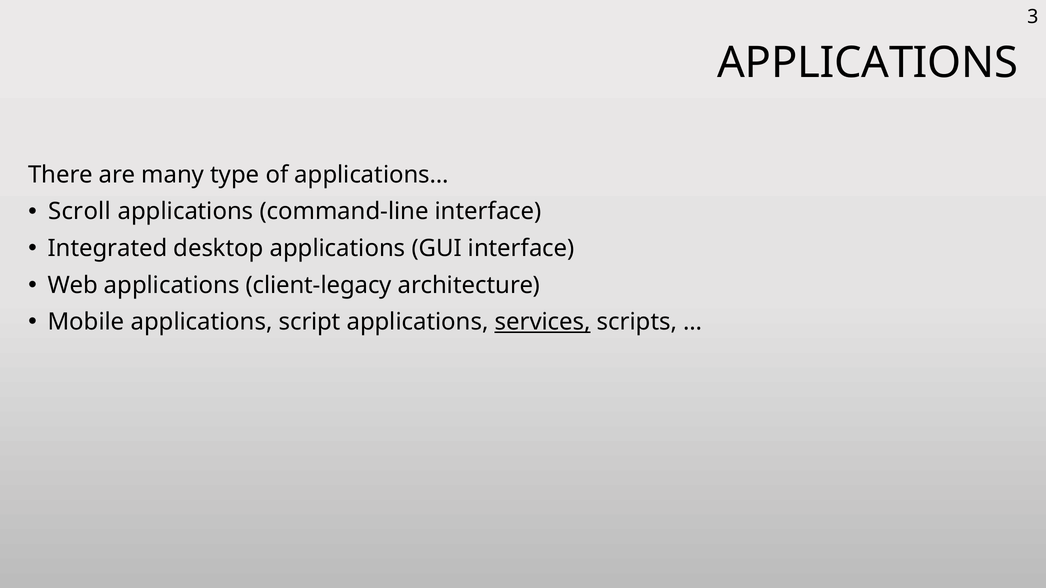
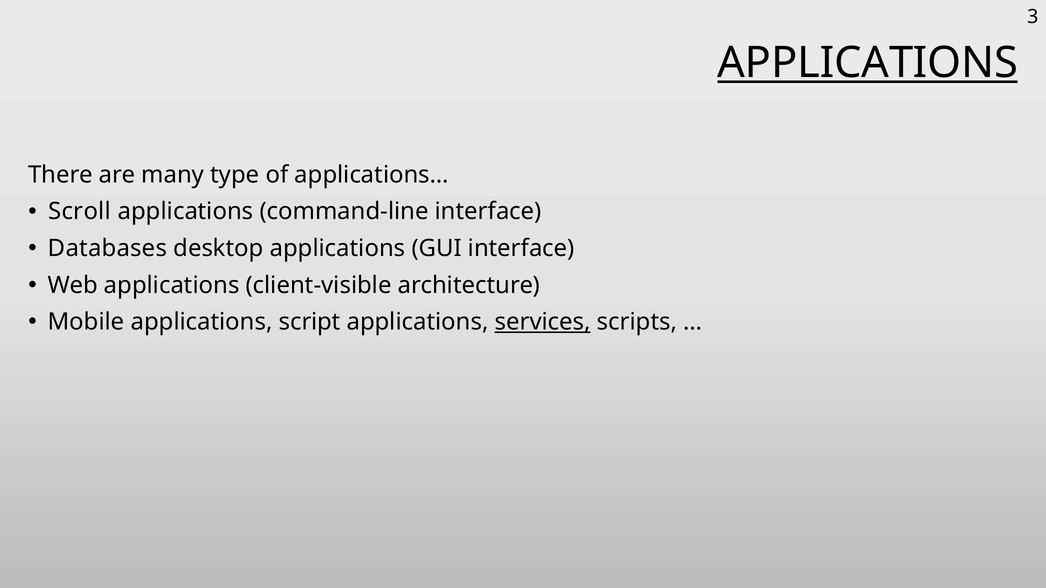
APPLICATIONS at (868, 63) underline: none -> present
Integrated: Integrated -> Databases
client-legacy: client-legacy -> client-visible
